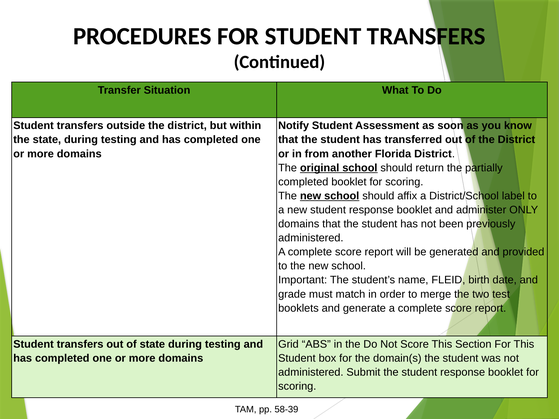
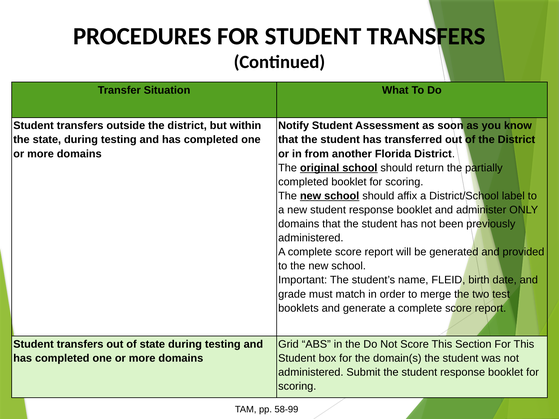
58-39: 58-39 -> 58-99
